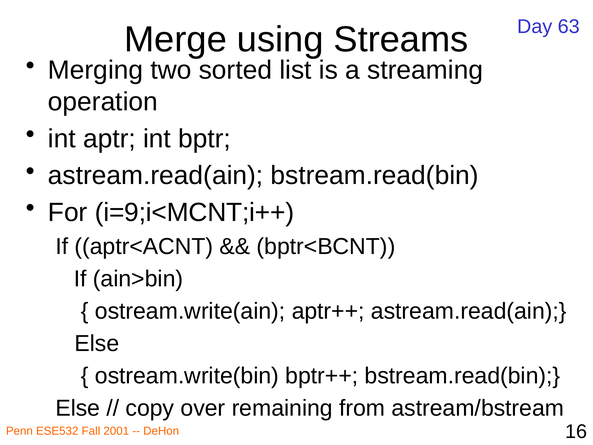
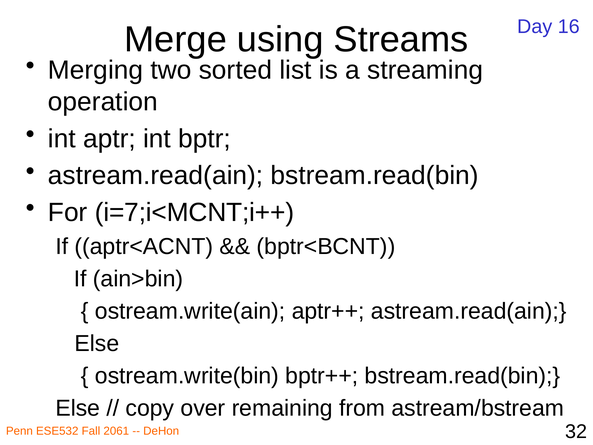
63: 63 -> 16
i=9;i<MCNT;i++: i=9;i<MCNT;i++ -> i=7;i<MCNT;i++
2001: 2001 -> 2061
16: 16 -> 32
